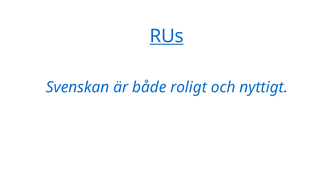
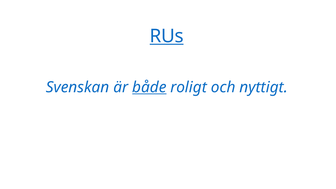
både underline: none -> present
